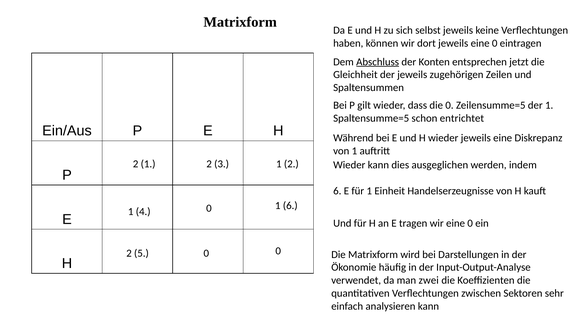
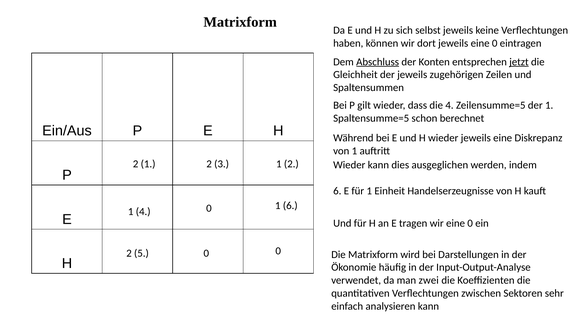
jetzt underline: none -> present
die 0: 0 -> 4
entrichtet: entrichtet -> berechnet
